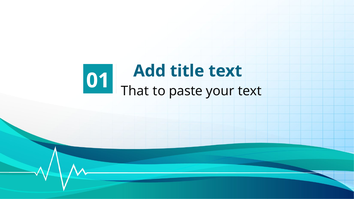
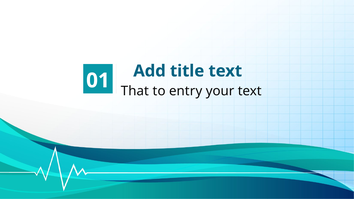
paste: paste -> entry
